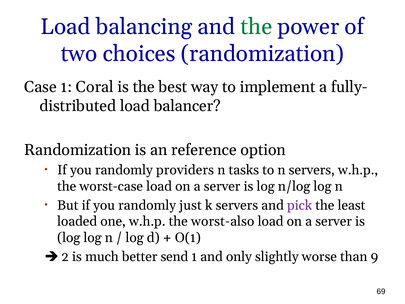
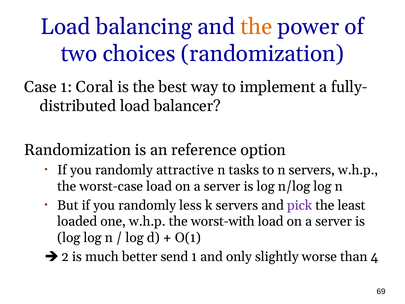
the at (256, 27) colour: green -> orange
providers: providers -> attractive
just: just -> less
worst-also: worst-also -> worst-with
9: 9 -> 4
